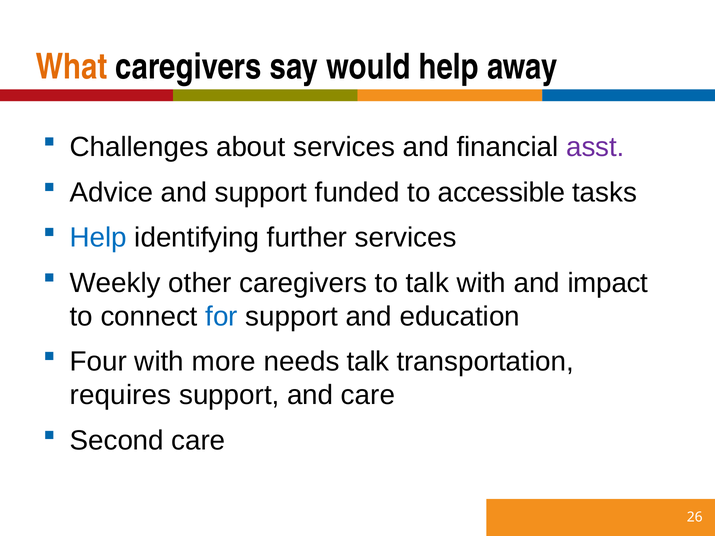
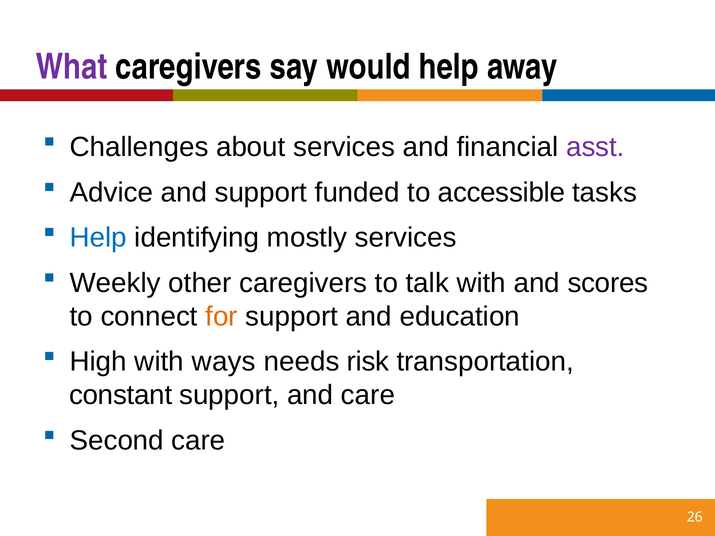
What colour: orange -> purple
further: further -> mostly
impact: impact -> scores
for colour: blue -> orange
Four: Four -> High
more: more -> ways
needs talk: talk -> risk
requires: requires -> constant
